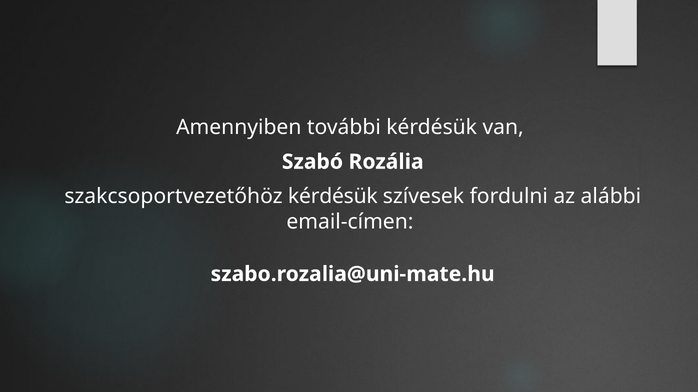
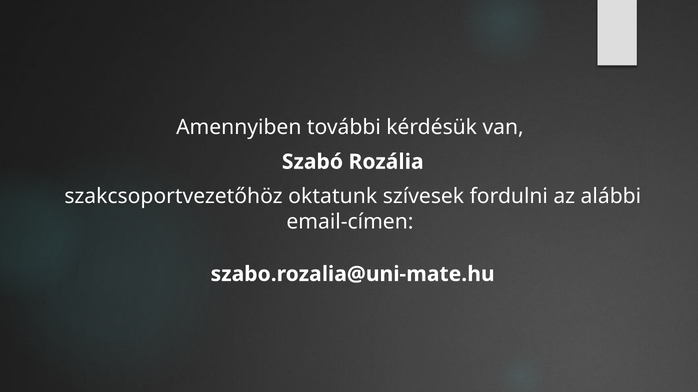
szakcsoportvezetőhöz kérdésük: kérdésük -> oktatunk
